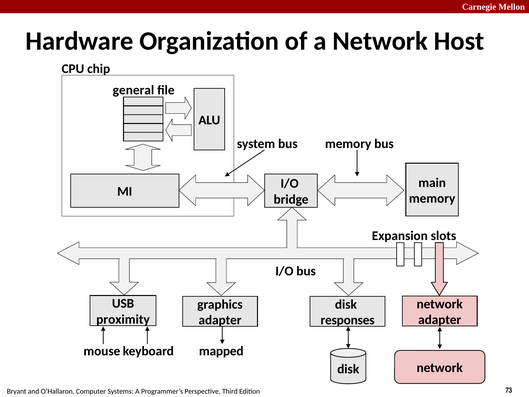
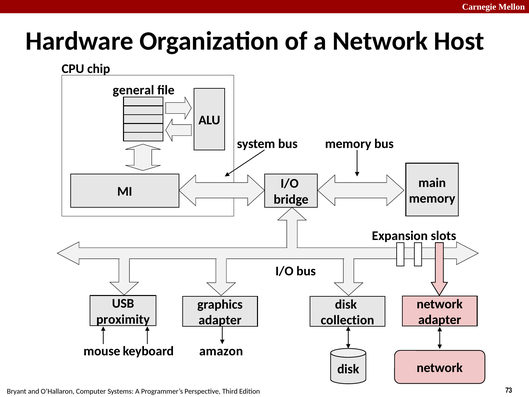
responses: responses -> collection
mapped: mapped -> amazon
